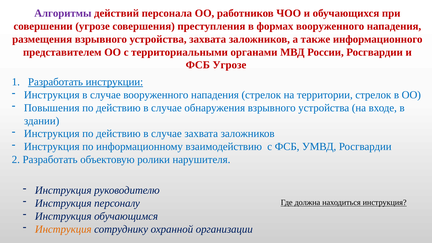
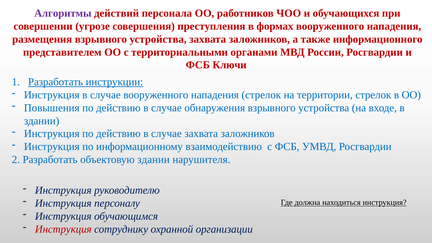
ФСБ Угрозе: Угрозе -> Ключи
объектовую ролики: ролики -> здании
Инструкция at (63, 229) colour: orange -> red
